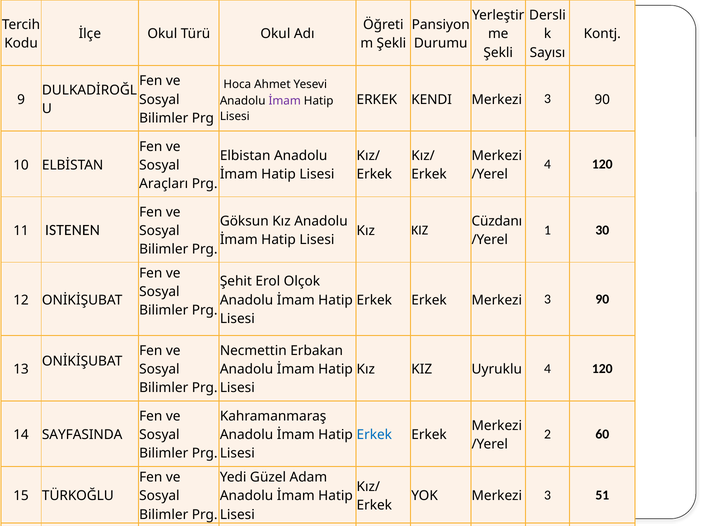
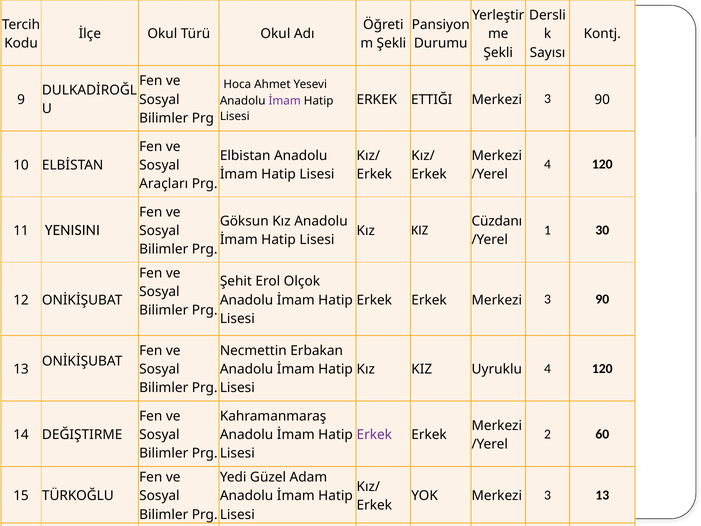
KENDI: KENDI -> ETTIĞI
ISTENEN: ISTENEN -> YENISINI
SAYFASINDA: SAYFASINDA -> DEĞIŞTIRME
Erkek at (374, 435) colour: blue -> purple
3 51: 51 -> 13
